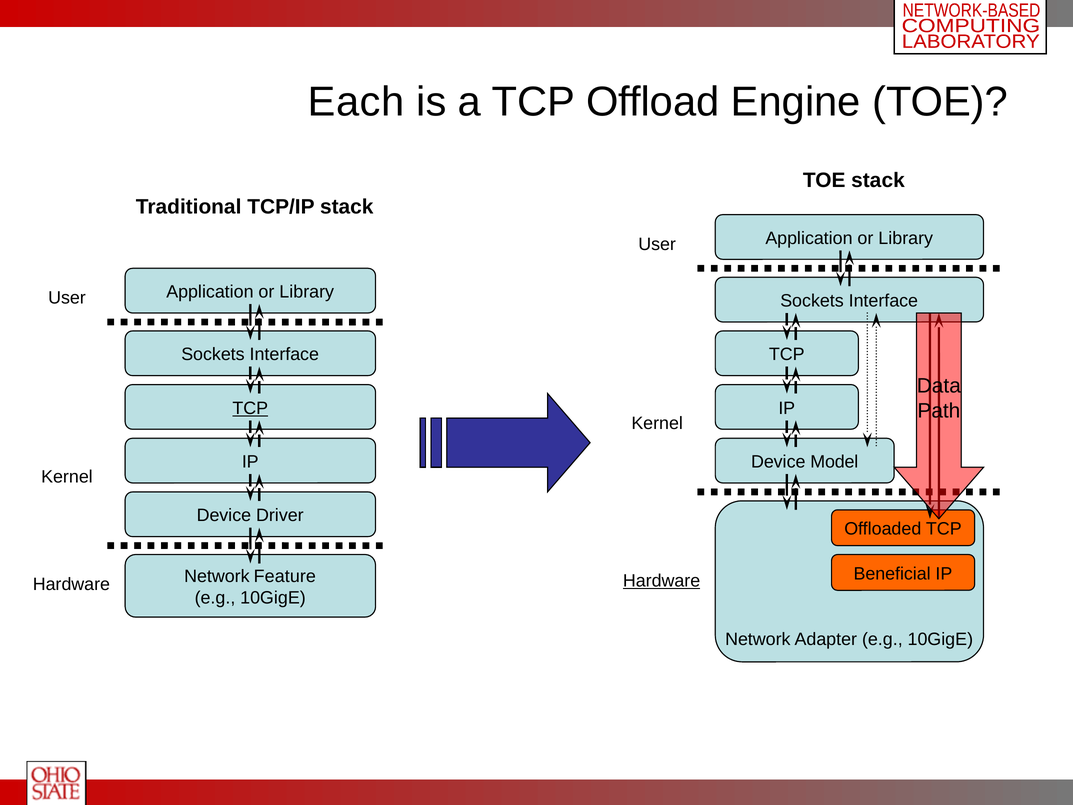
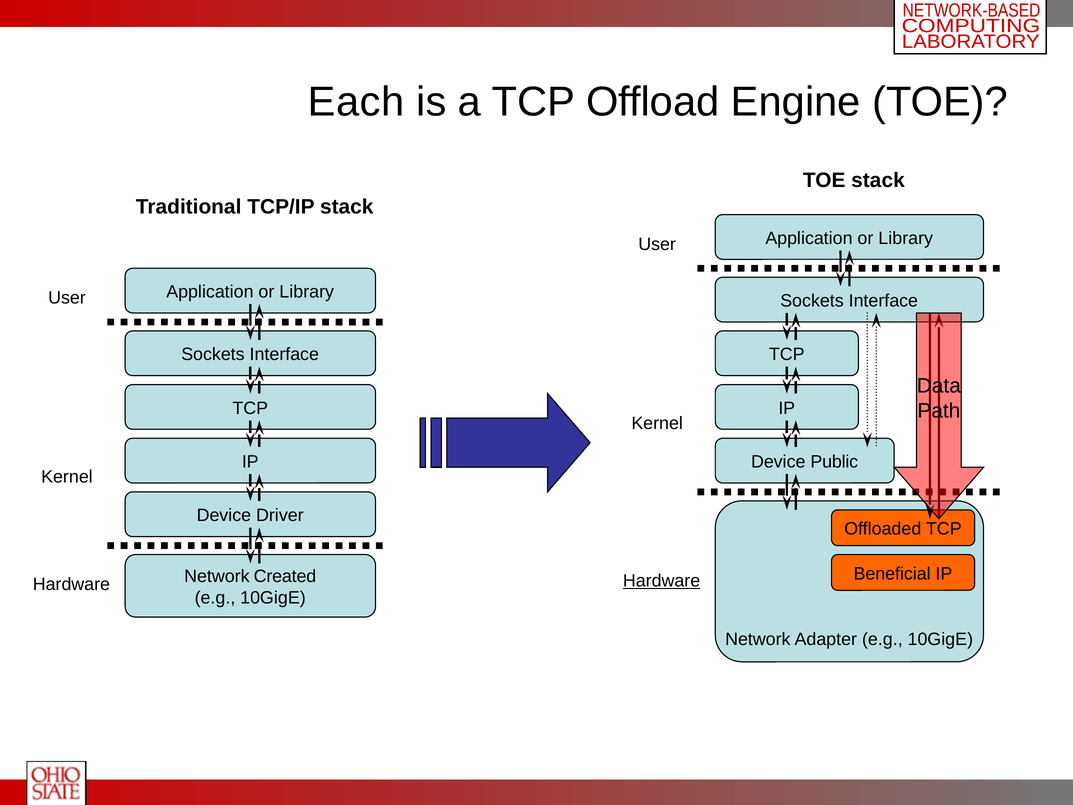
TCP at (250, 408) underline: present -> none
Model: Model -> Public
Feature: Feature -> Created
